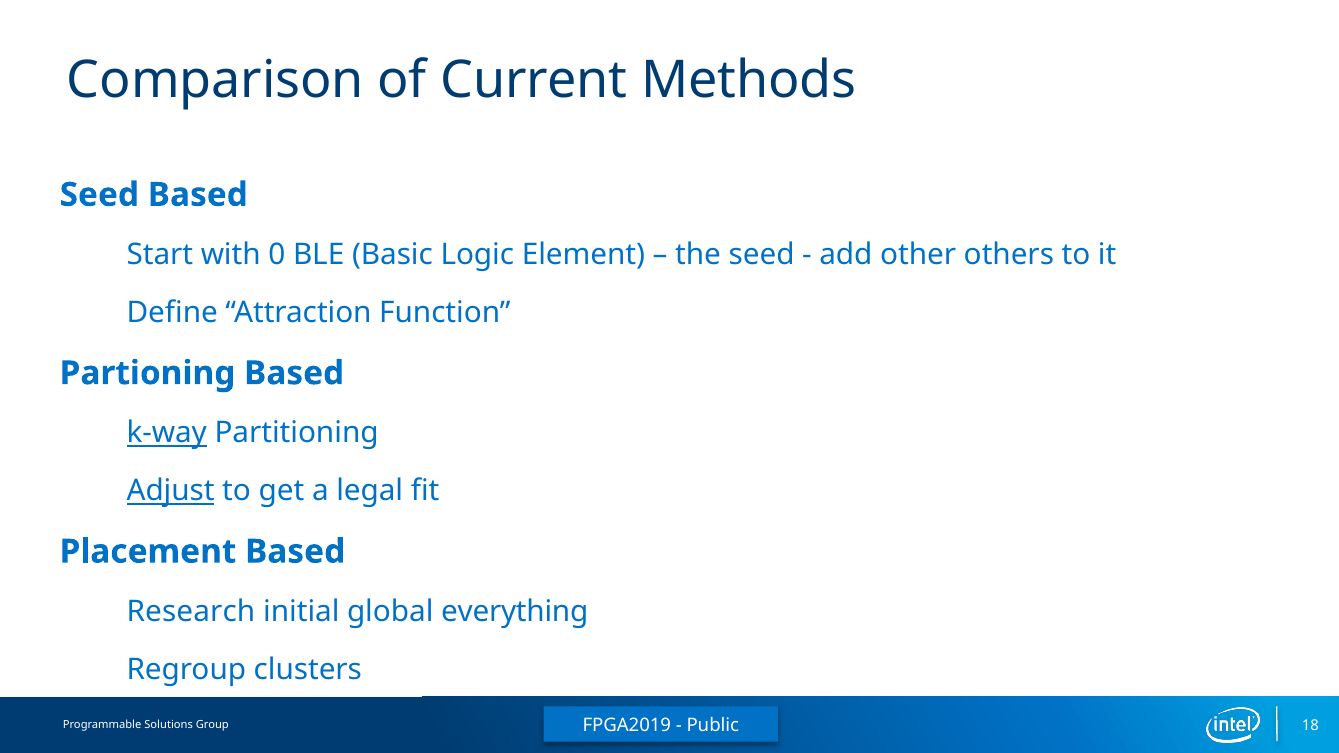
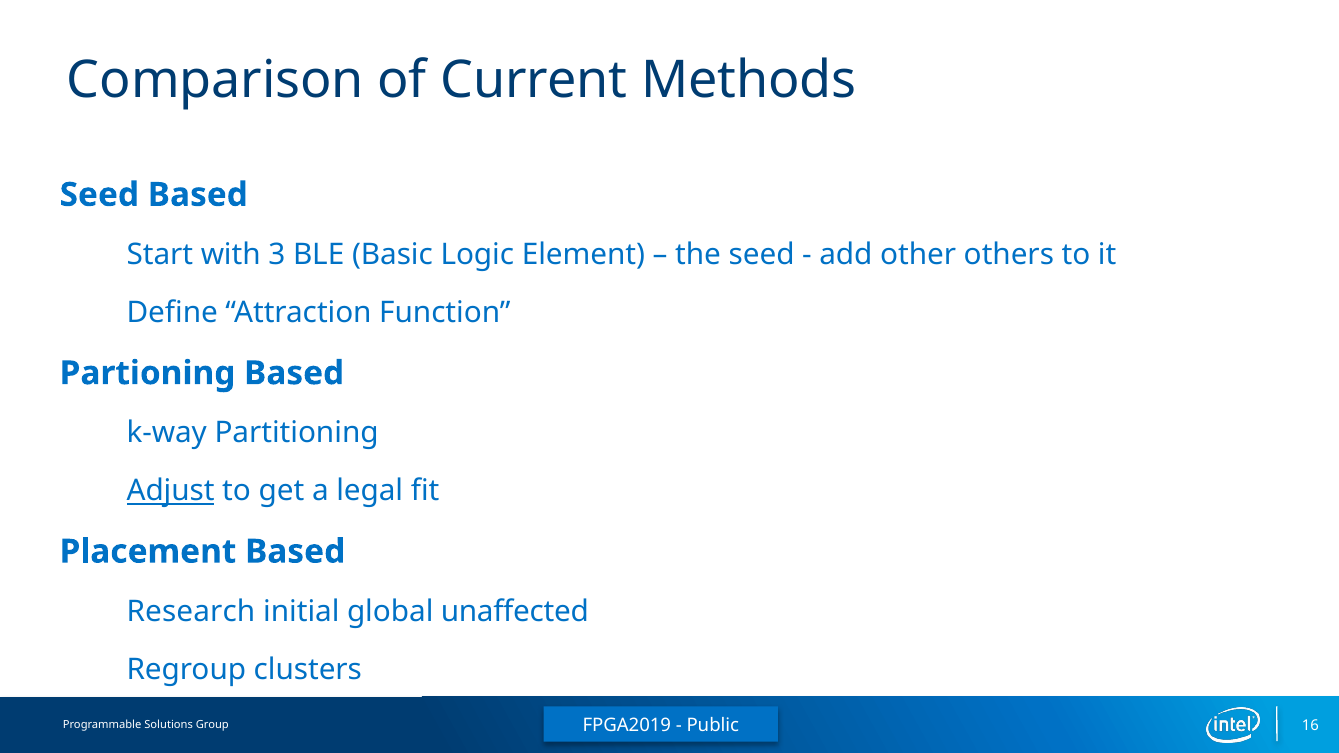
0: 0 -> 3
k-way underline: present -> none
everything: everything -> unaffected
18: 18 -> 16
